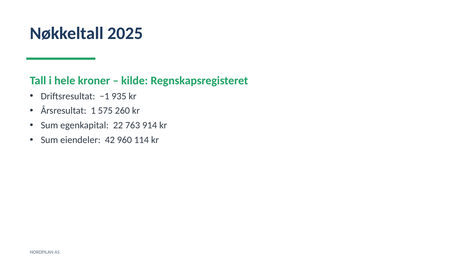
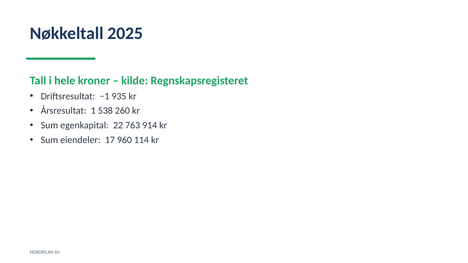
575: 575 -> 538
42: 42 -> 17
